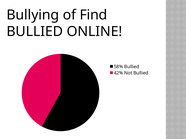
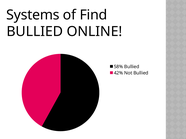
Bullying: Bullying -> Systems
